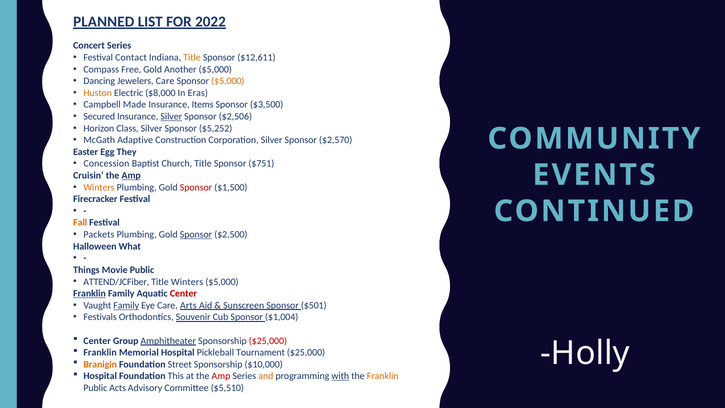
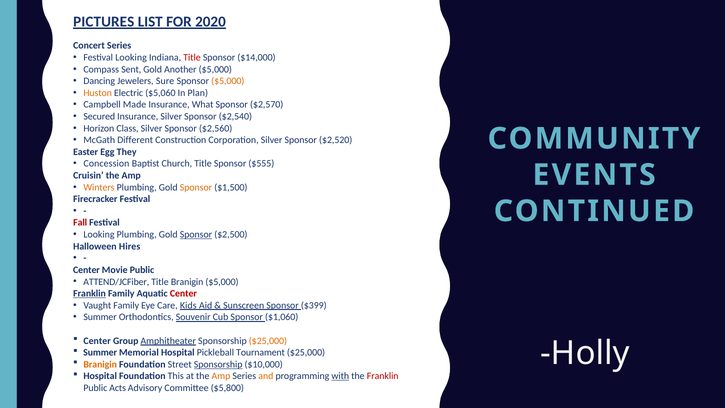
PLANNED: PLANNED -> PICTURES
2022: 2022 -> 2020
Festival Contact: Contact -> Looking
Title at (192, 58) colour: orange -> red
$12,611: $12,611 -> $14,000
Free: Free -> Sent
Jewelers Care: Care -> Sure
$8,000: $8,000 -> $5,060
Eras: Eras -> Plan
Items: Items -> What
$3,500: $3,500 -> $2,570
Silver at (171, 116) underline: present -> none
$2,506: $2,506 -> $2,540
$5,252: $5,252 -> $2,560
Adaptive: Adaptive -> Different
$2,570: $2,570 -> $2,520
$751: $751 -> $555
Amp at (131, 175) underline: present -> none
Sponsor at (196, 187) colour: red -> orange
Fall colour: orange -> red
Packets at (99, 234): Packets -> Looking
What: What -> Hires
Things at (86, 270): Things -> Center
Title Winters: Winters -> Branigin
Family at (126, 305) underline: present -> none
Arts: Arts -> Kids
$501: $501 -> $399
Festivals at (100, 317): Festivals -> Summer
$1,004: $1,004 -> $1,060
$25,000 at (268, 341) colour: red -> orange
Franklin at (100, 352): Franklin -> Summer
Sponsorship at (218, 364) underline: none -> present
Amp at (221, 376) colour: red -> orange
Franklin at (383, 376) colour: orange -> red
$5,510: $5,510 -> $5,800
